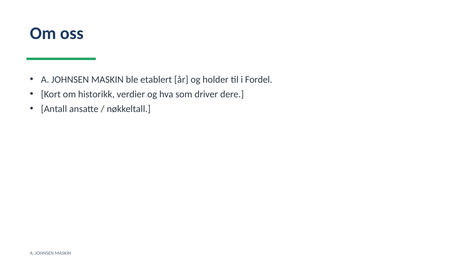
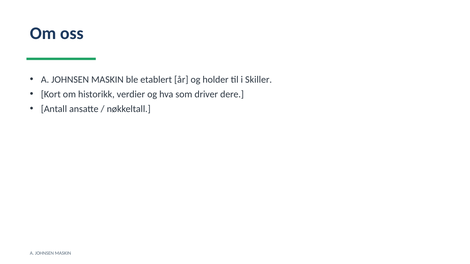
Fordel: Fordel -> Skiller
